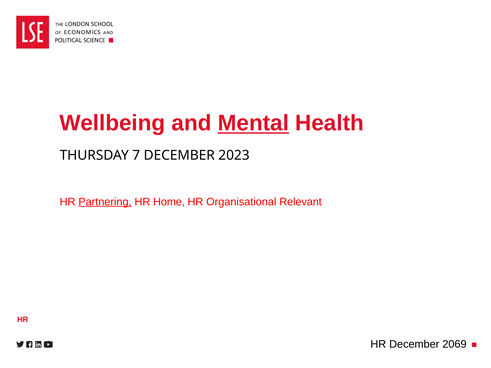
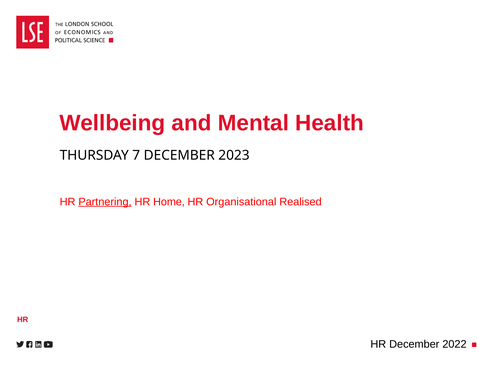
Mental underline: present -> none
Relevant: Relevant -> Realised
2069: 2069 -> 2022
